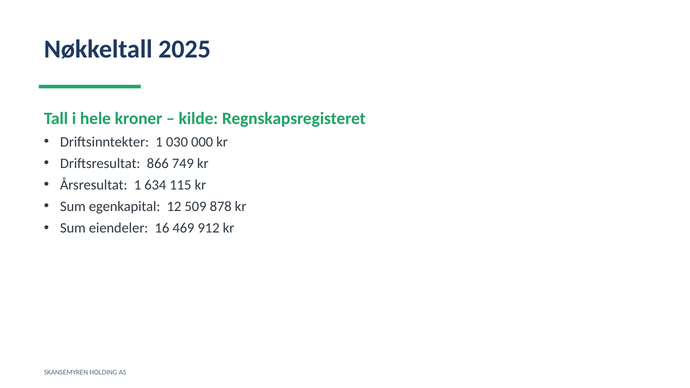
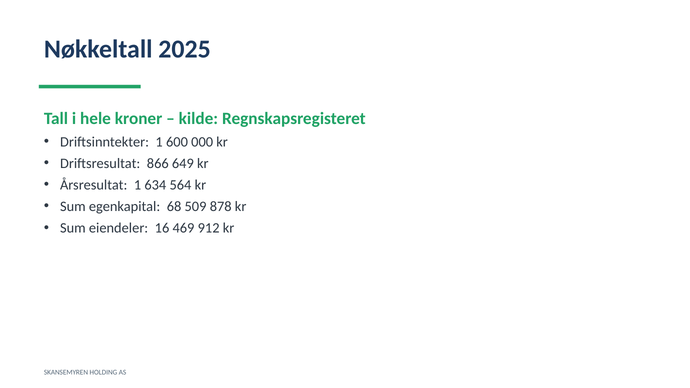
030: 030 -> 600
749: 749 -> 649
115: 115 -> 564
12: 12 -> 68
